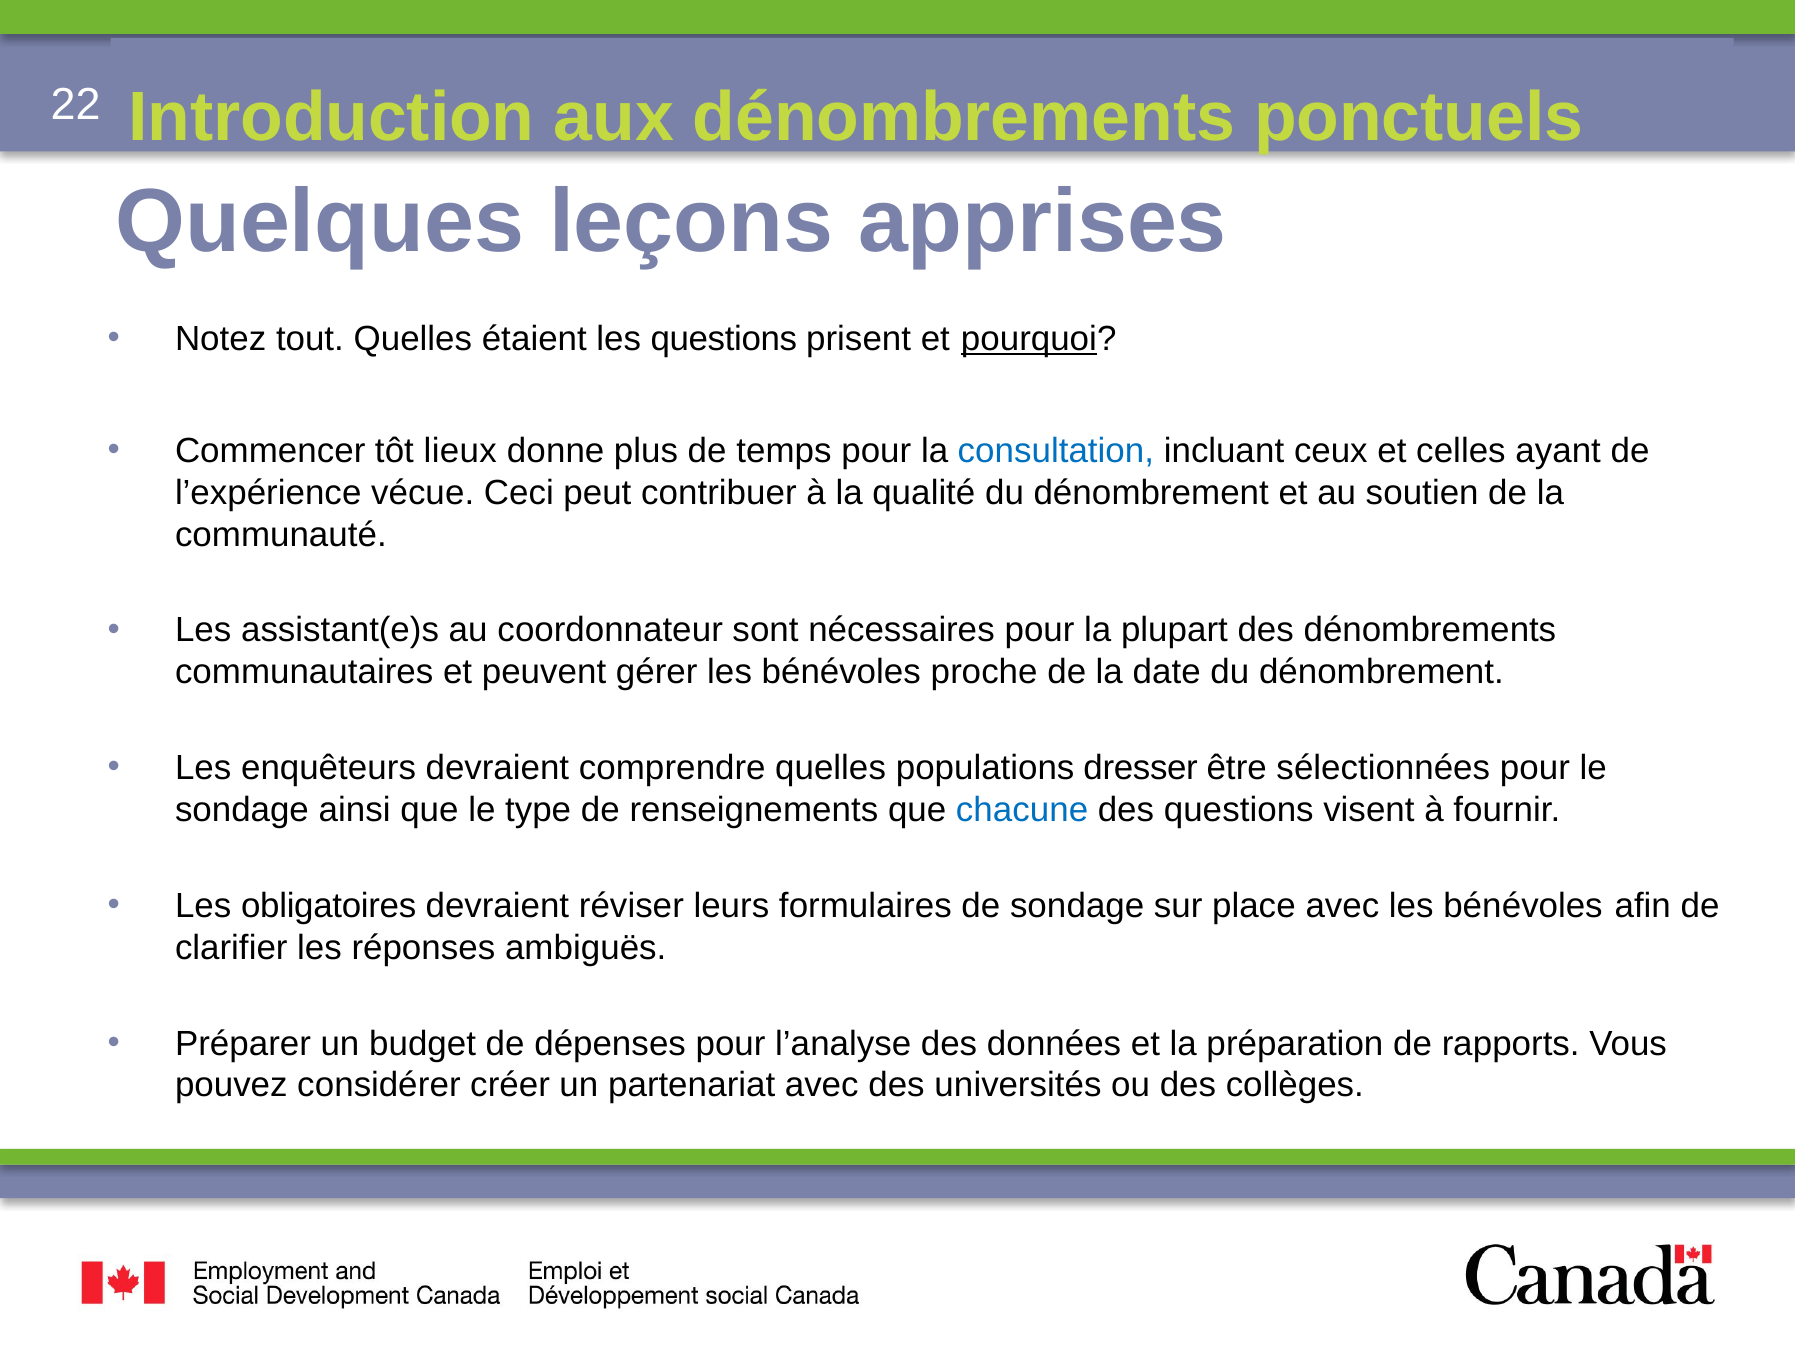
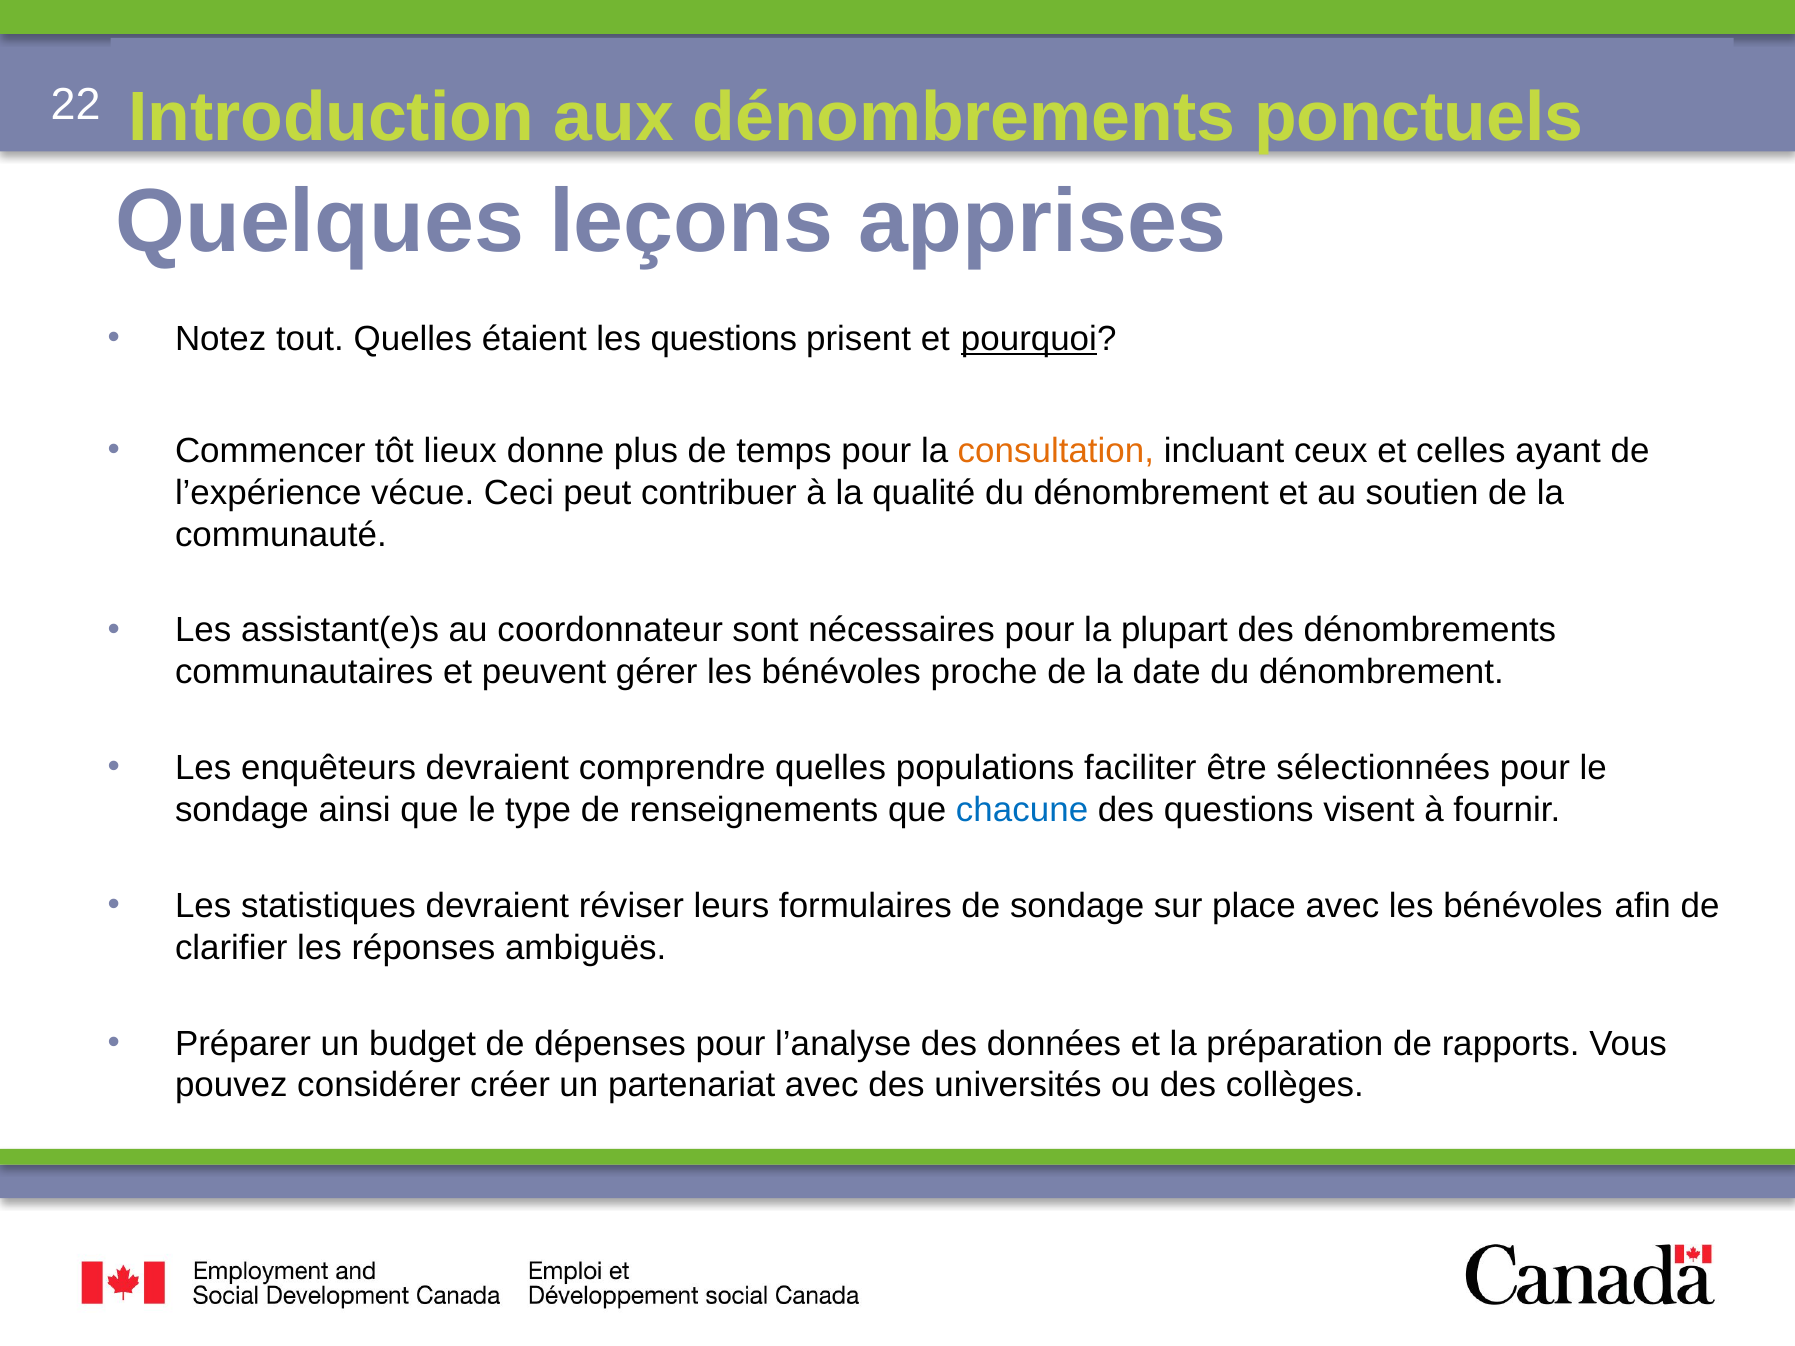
consultation colour: blue -> orange
dresser: dresser -> faciliter
obligatoires: obligatoires -> statistiques
